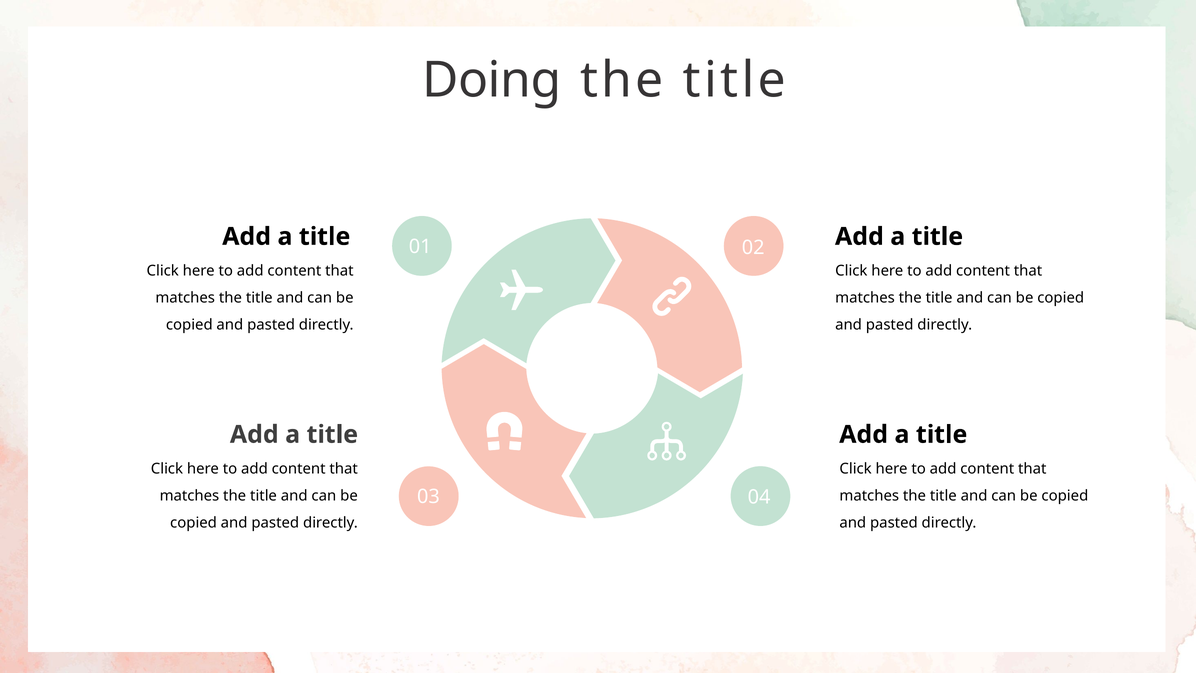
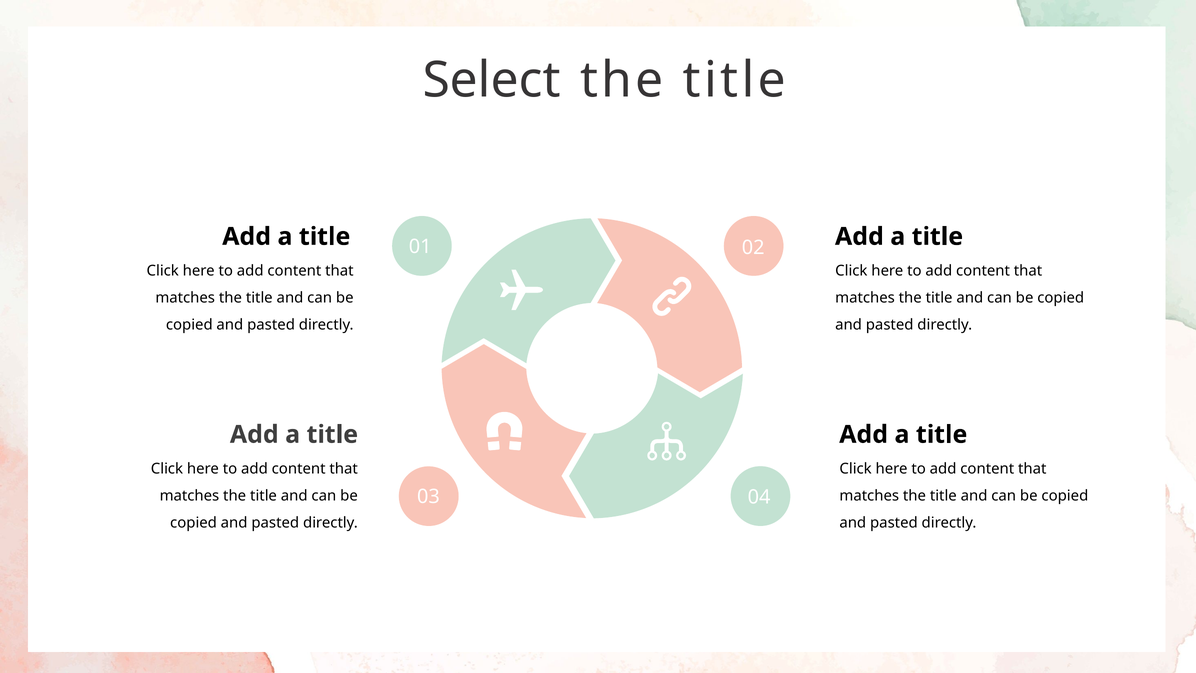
Doing: Doing -> Select
